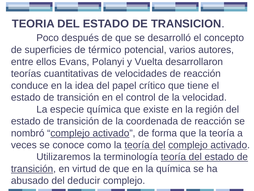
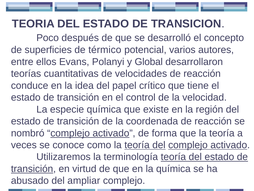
Vuelta: Vuelta -> Global
deducir: deducir -> ampliar
